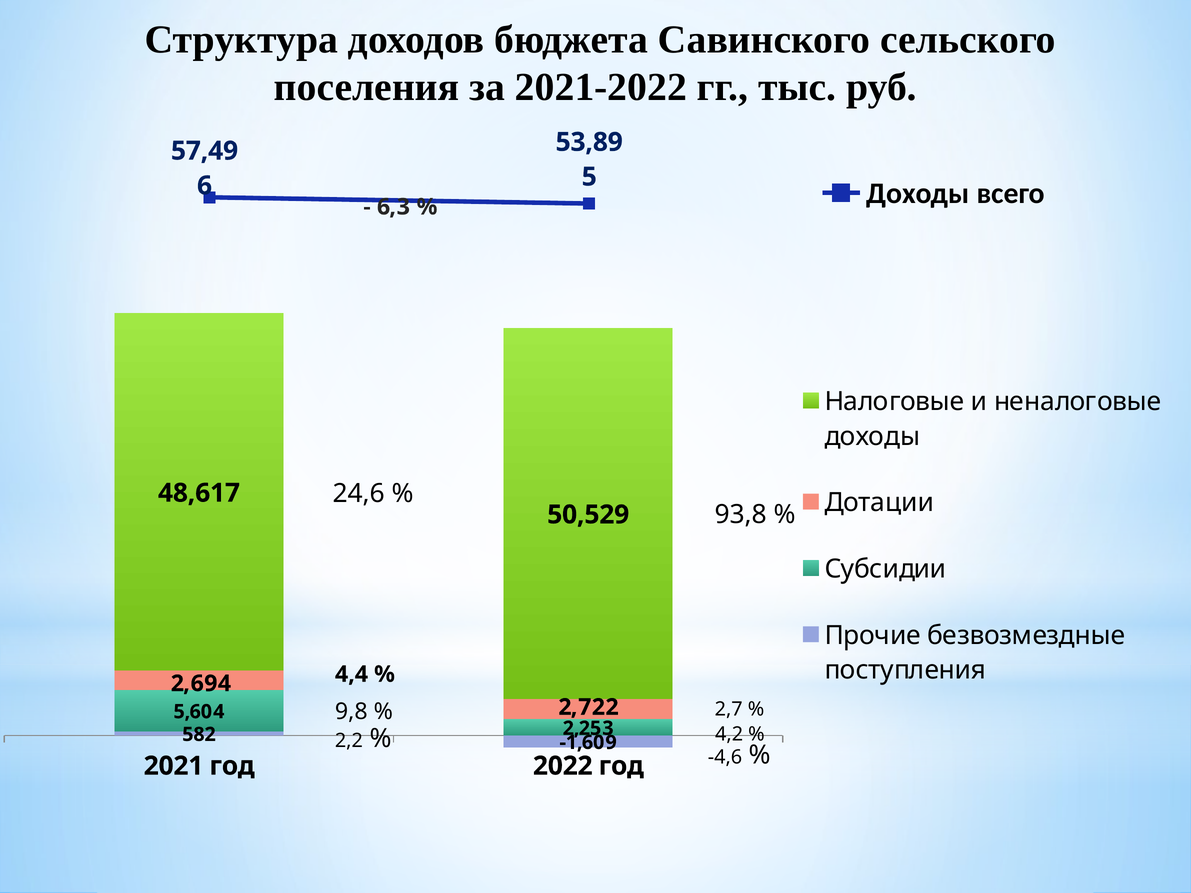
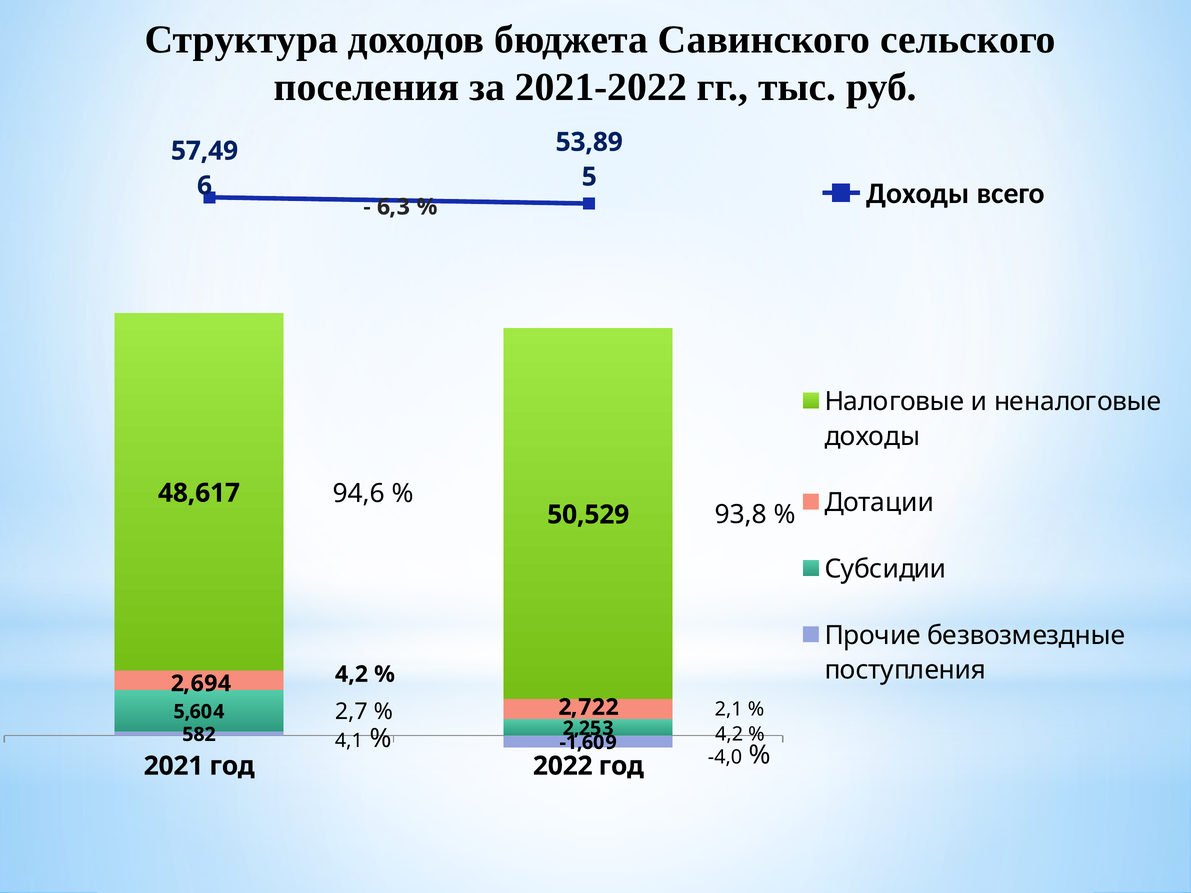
24,6: 24,6 -> 94,6
4,4 at (352, 674): 4,4 -> 4,2
2,7: 2,7 -> 2,1
9,8: 9,8 -> 2,7
2,2: 2,2 -> 4,1
-4,6: -4,6 -> -4,0
